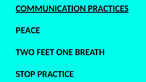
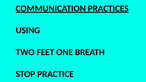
PEACE: PEACE -> USING
